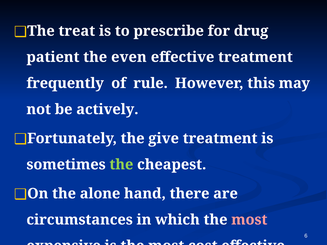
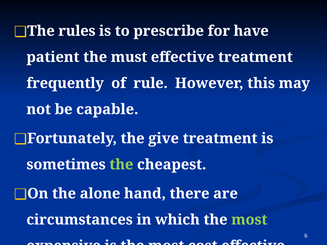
treat: treat -> rules
drug: drug -> have
even: even -> must
actively: actively -> capable
most at (249, 220) colour: pink -> light green
